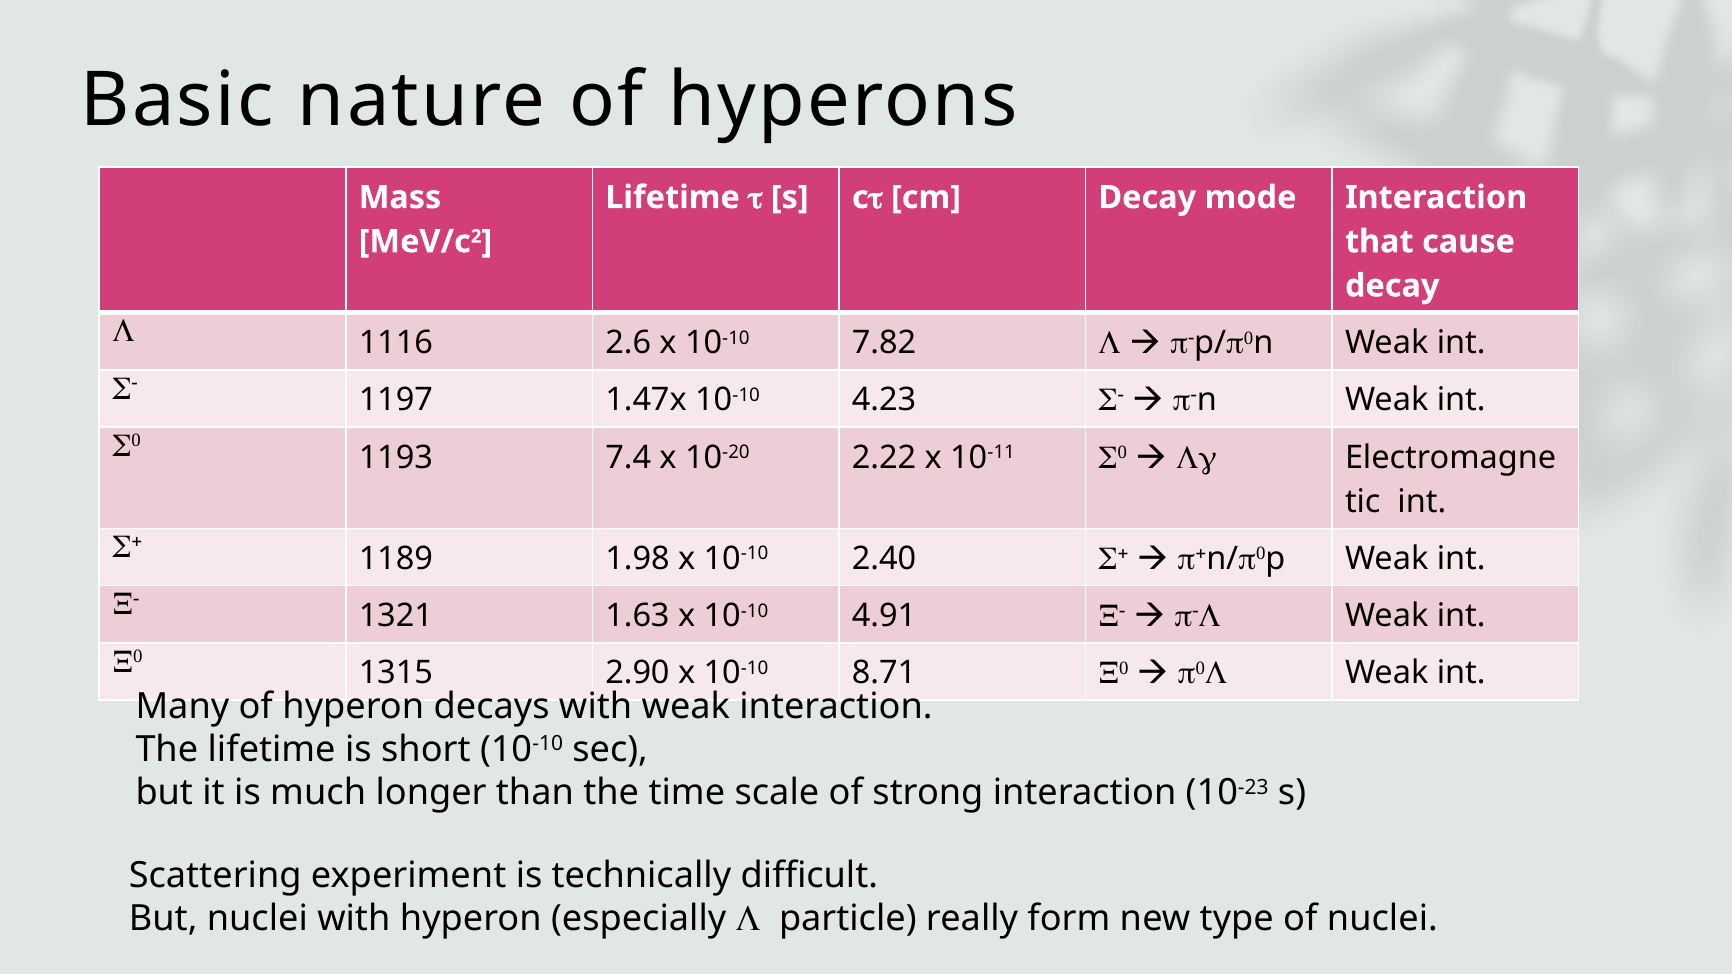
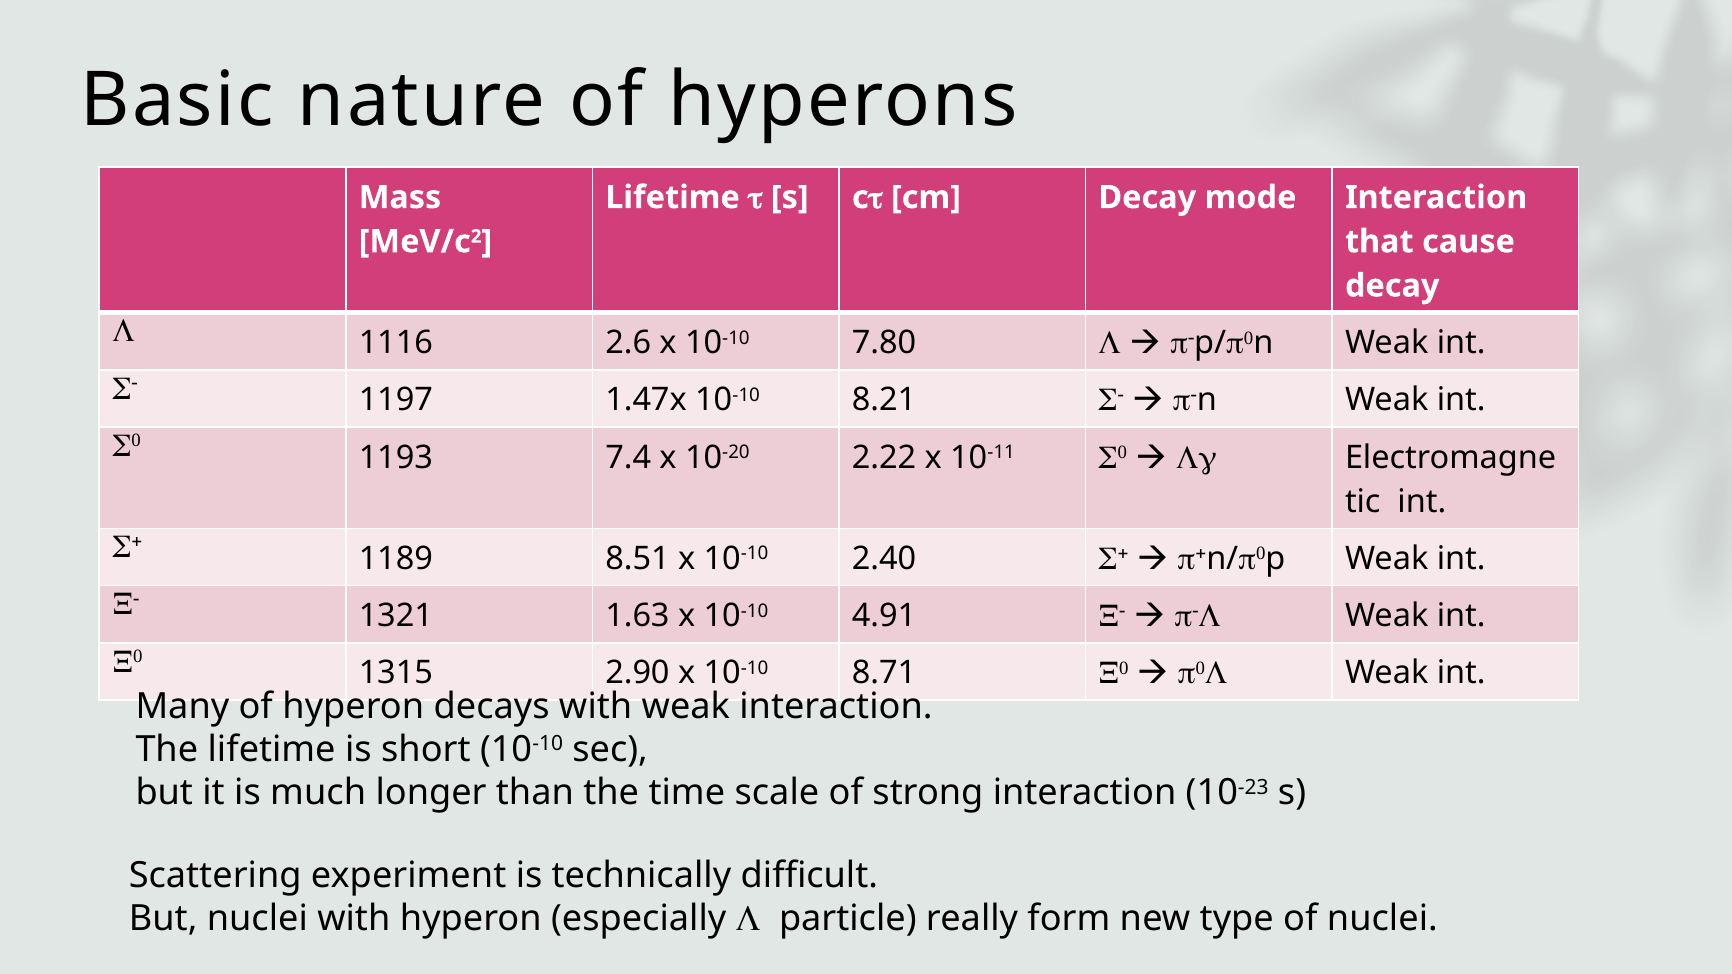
7.82: 7.82 -> 7.80
4.23: 4.23 -> 8.21
1.98: 1.98 -> 8.51
